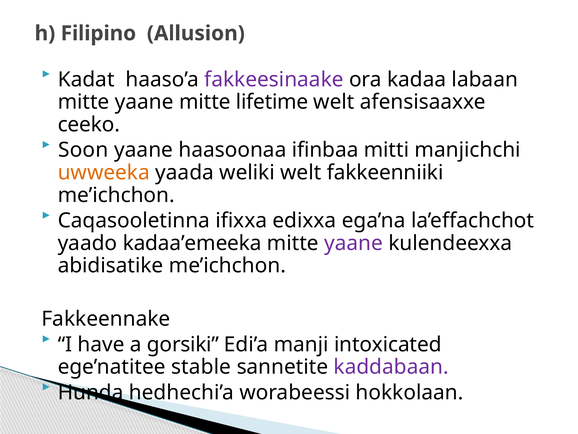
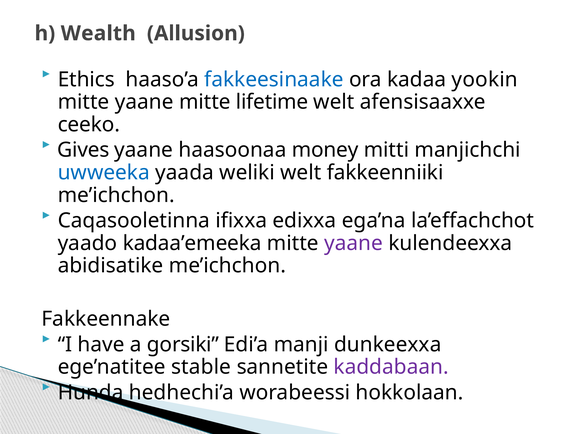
Filipino: Filipino -> Wealth
Kadat: Kadat -> Ethics
fakkeesinaake colour: purple -> blue
labaan: labaan -> yookin
Soon: Soon -> Gives
ifinbaa: ifinbaa -> money
uwweeka colour: orange -> blue
intoxicated: intoxicated -> dunkeexxa
